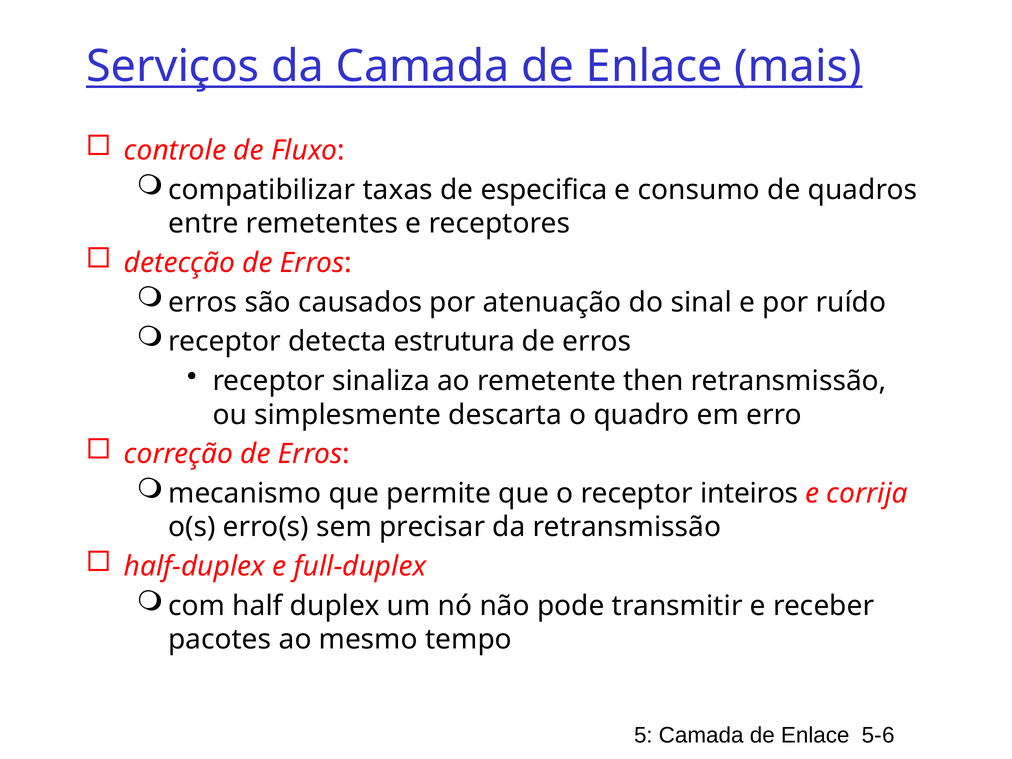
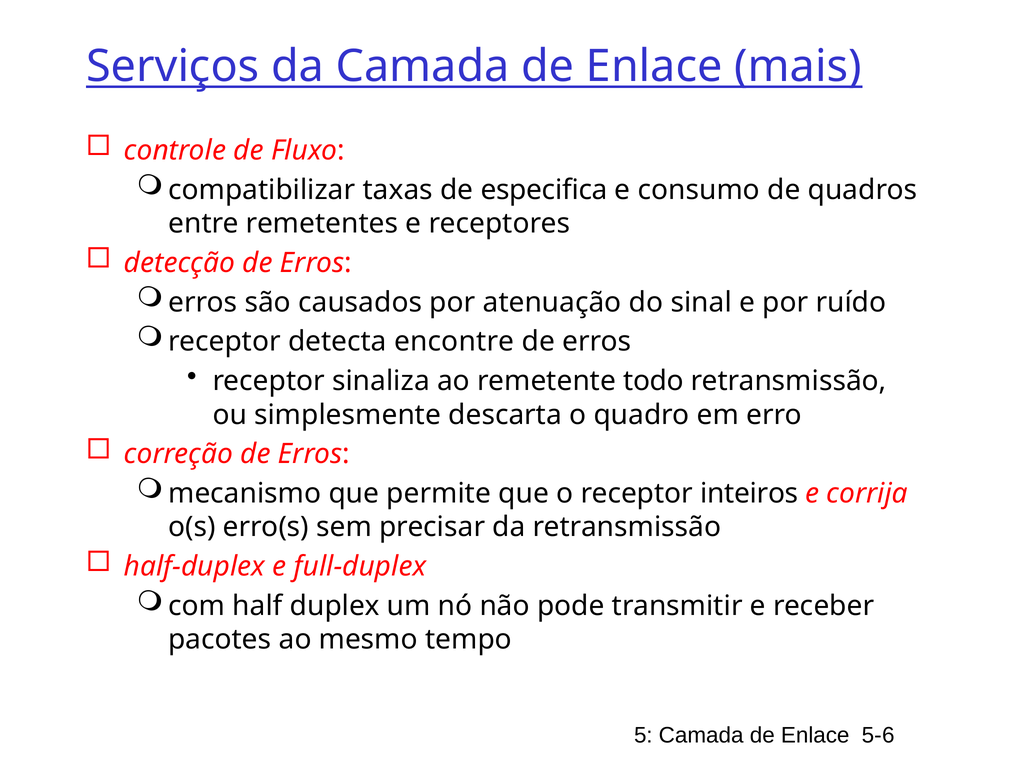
estrutura: estrutura -> encontre
then: then -> todo
